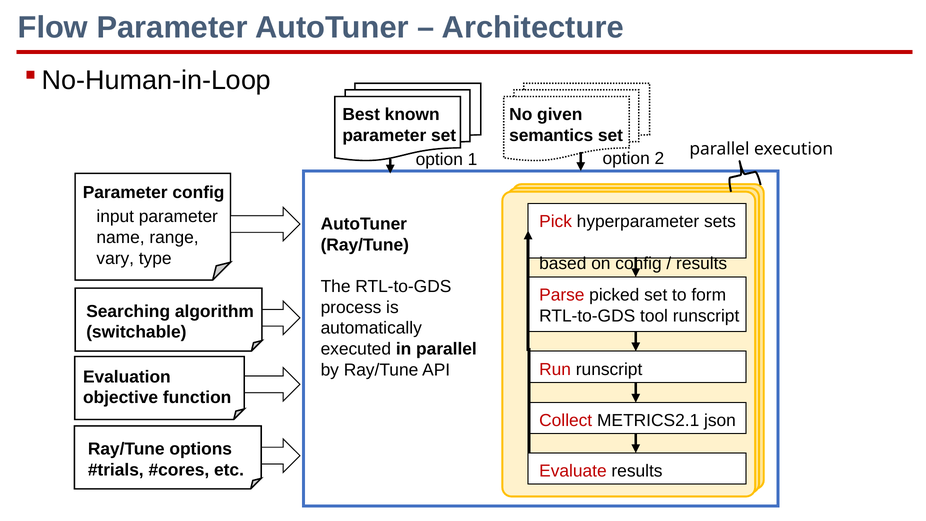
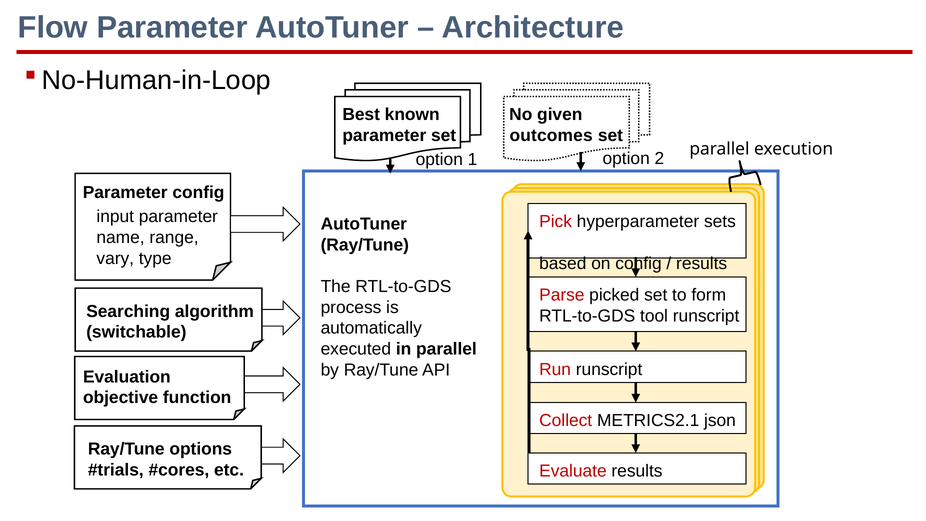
semantics: semantics -> outcomes
